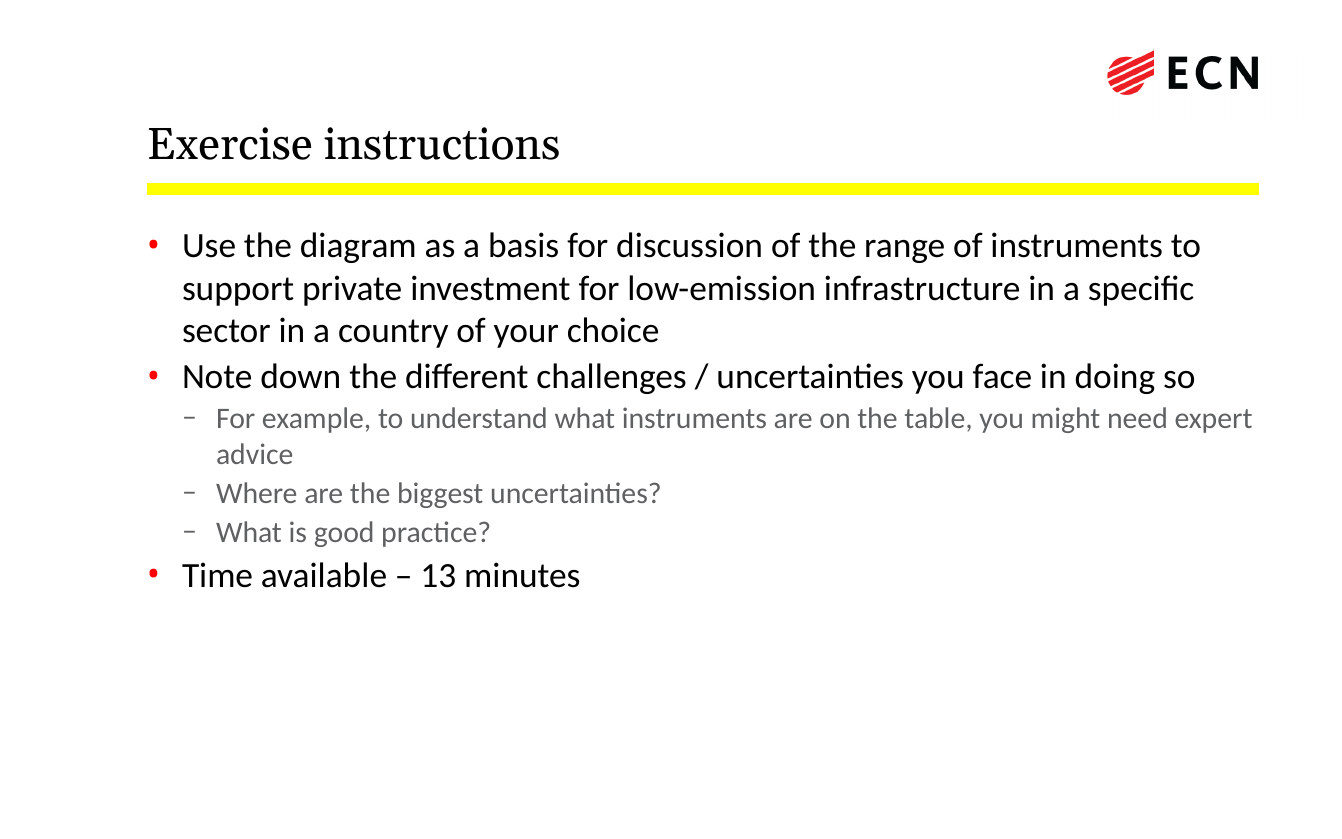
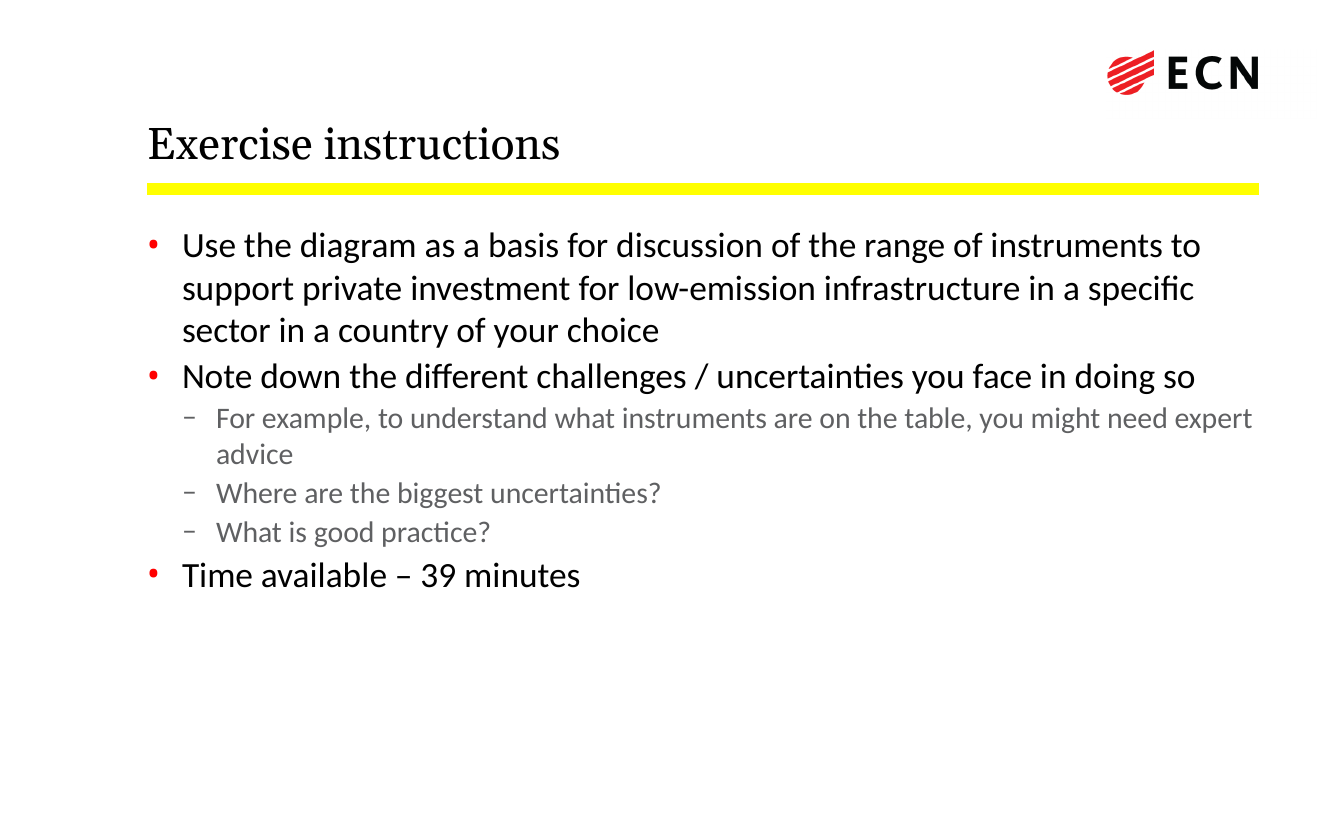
13: 13 -> 39
